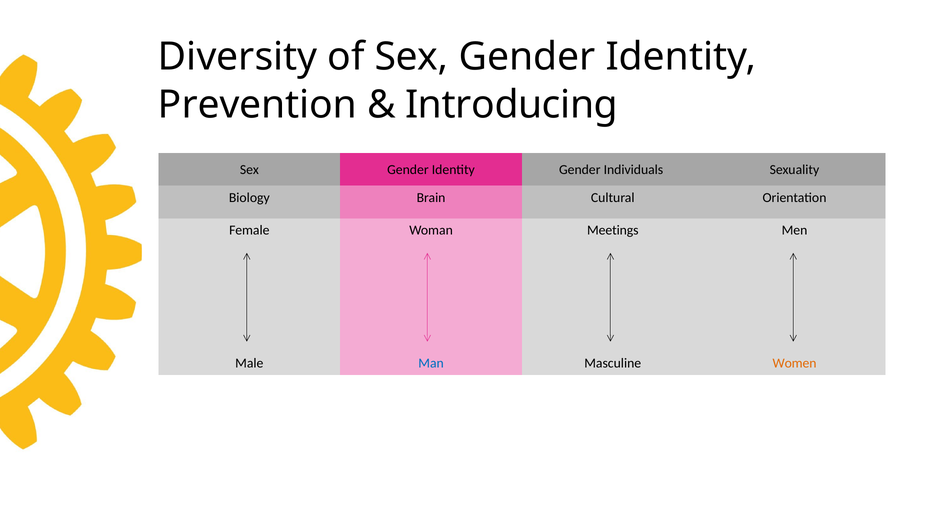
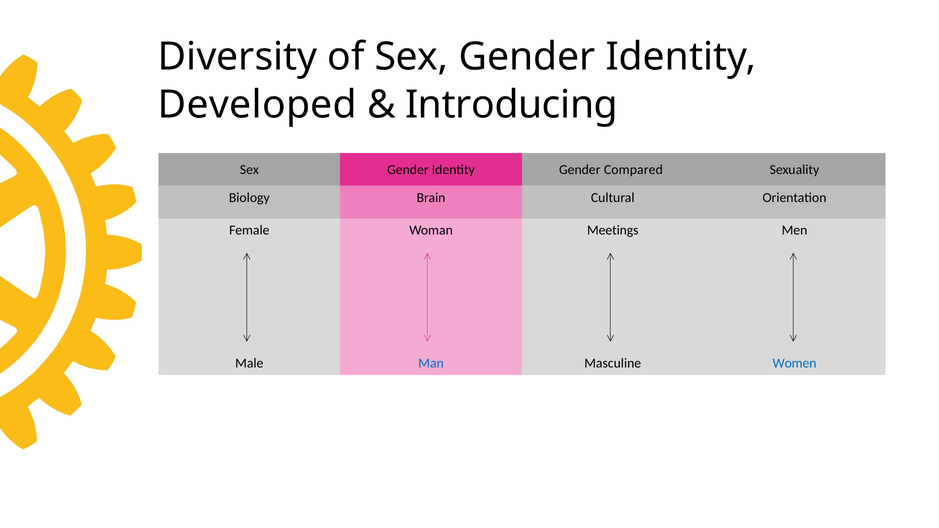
Prevention: Prevention -> Developed
Individuals: Individuals -> Compared
Women colour: orange -> blue
